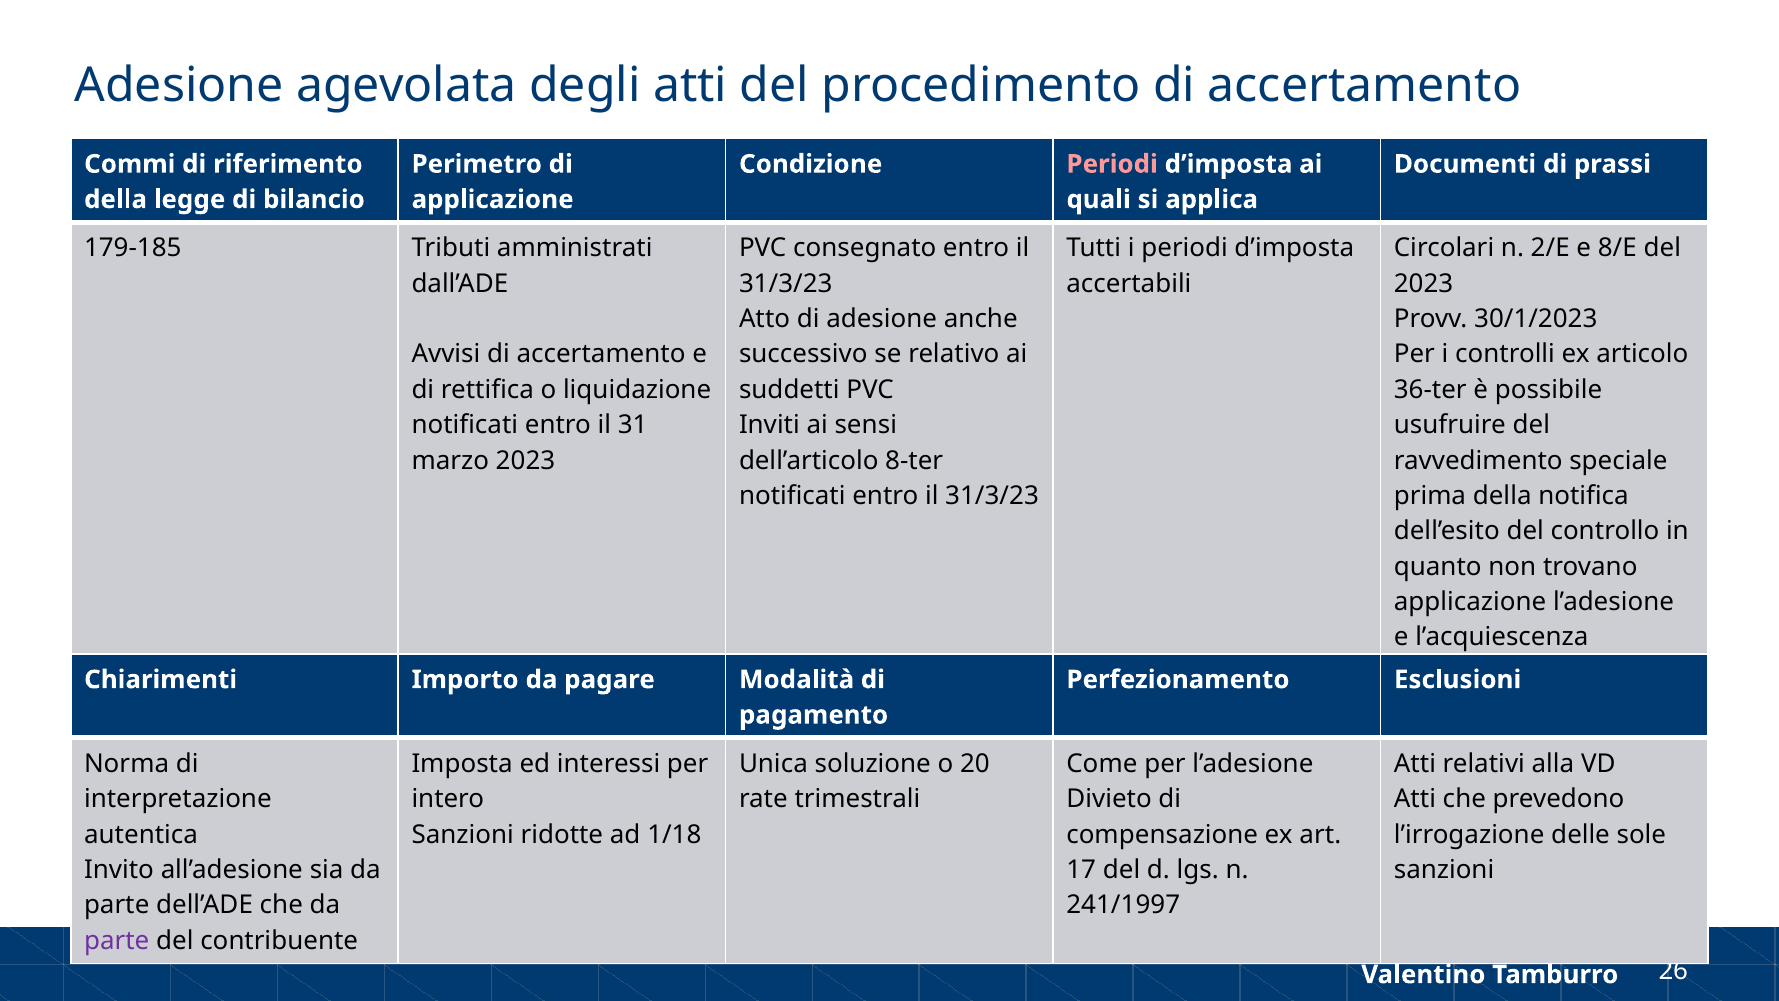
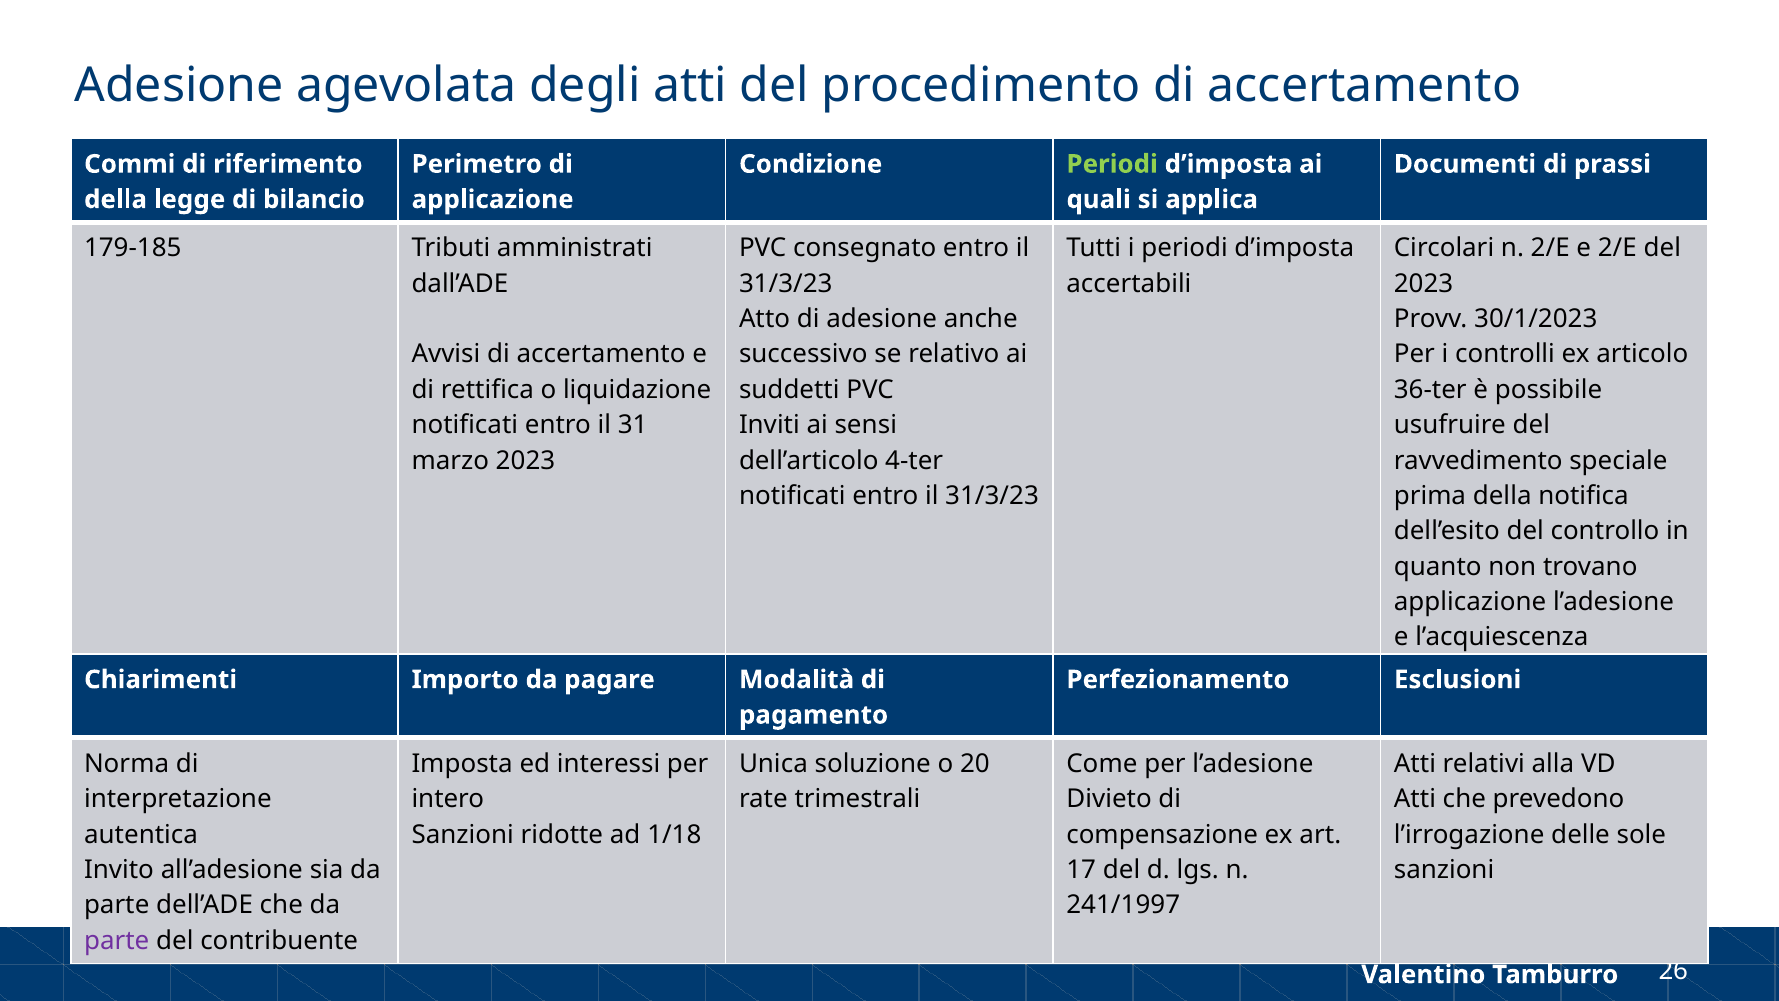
Periodi at (1112, 164) colour: pink -> light green
e 8/E: 8/E -> 2/E
8-ter: 8-ter -> 4-ter
